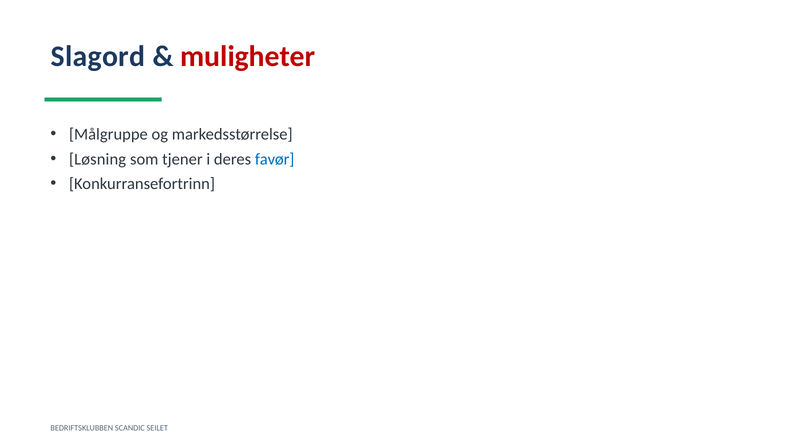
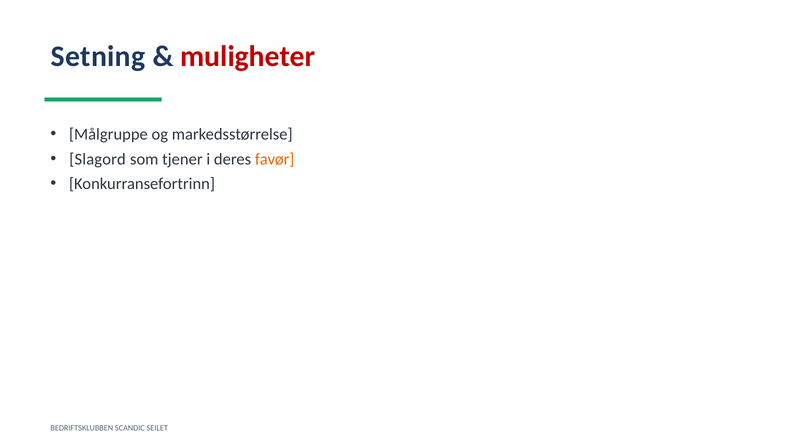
Slagord: Slagord -> Setning
Løsning: Løsning -> Slagord
favør colour: blue -> orange
